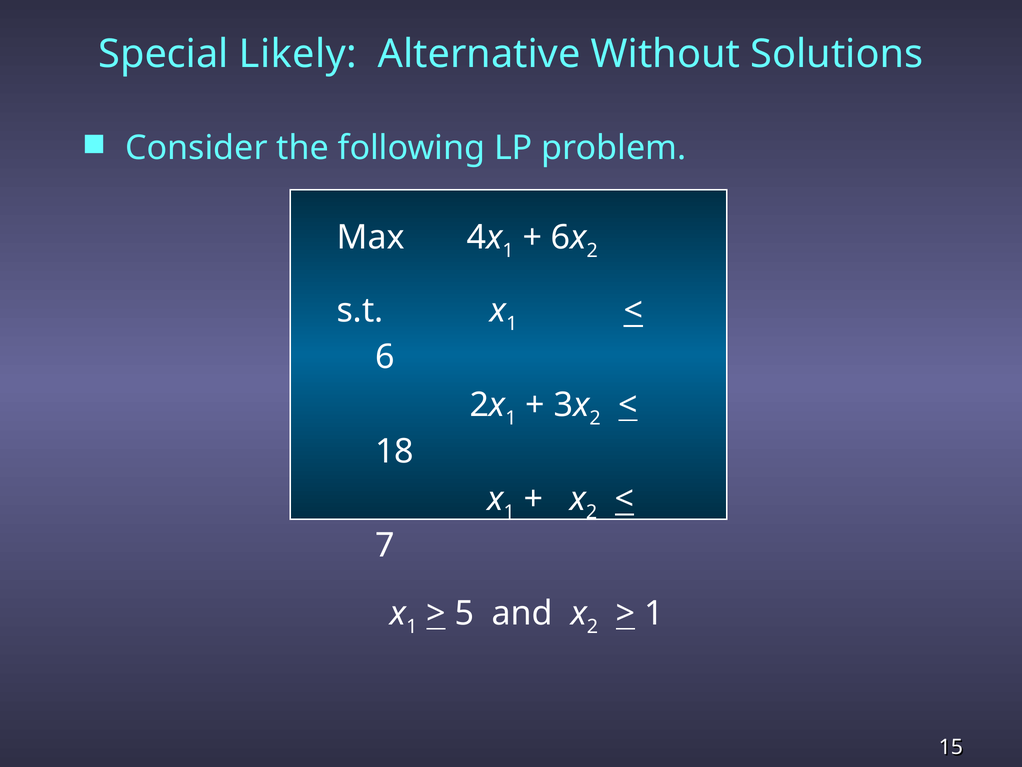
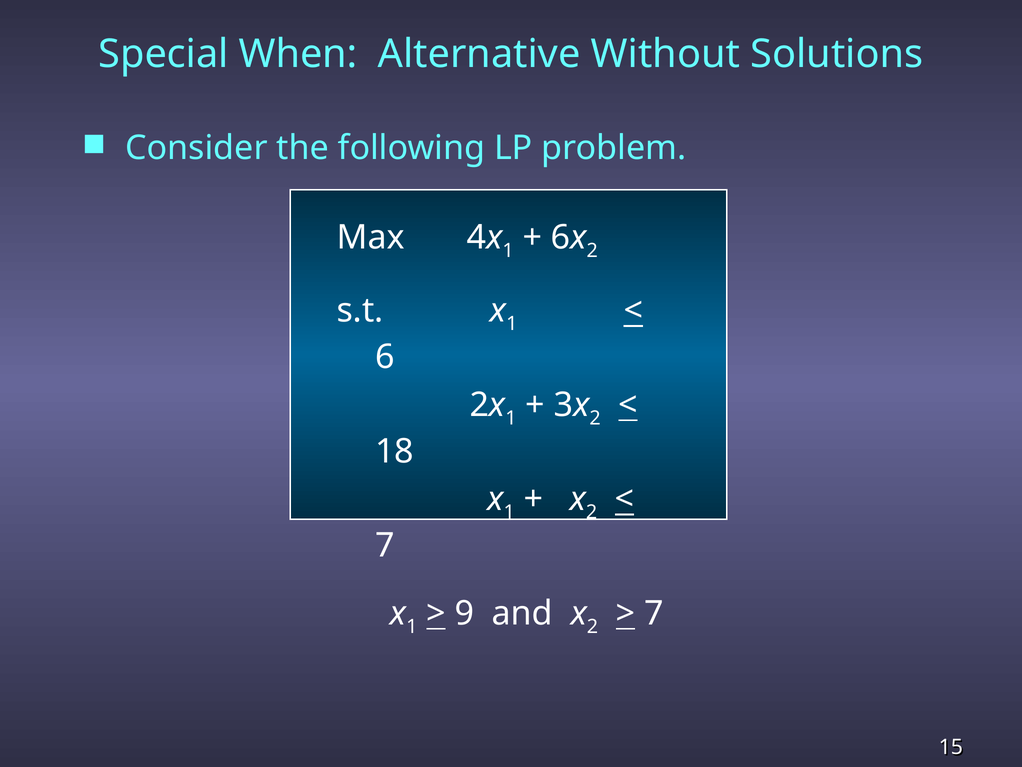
Likely: Likely -> When
5: 5 -> 9
1 at (654, 613): 1 -> 7
